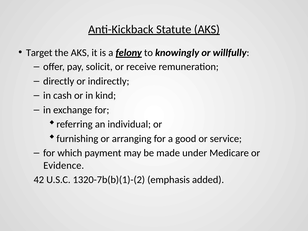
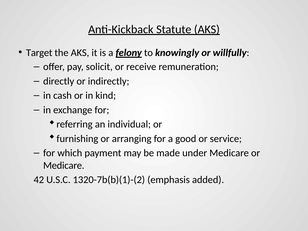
Evidence at (64, 165): Evidence -> Medicare
